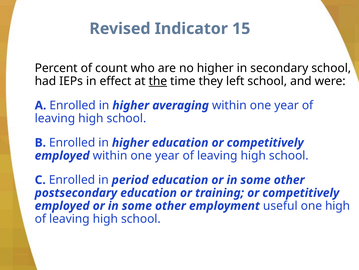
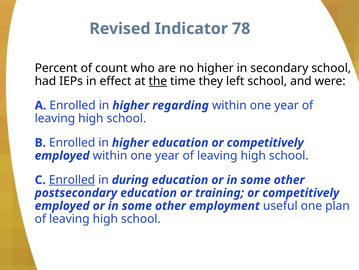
15: 15 -> 78
averaging: averaging -> regarding
Enrolled at (72, 179) underline: none -> present
period: period -> during
one high: high -> plan
